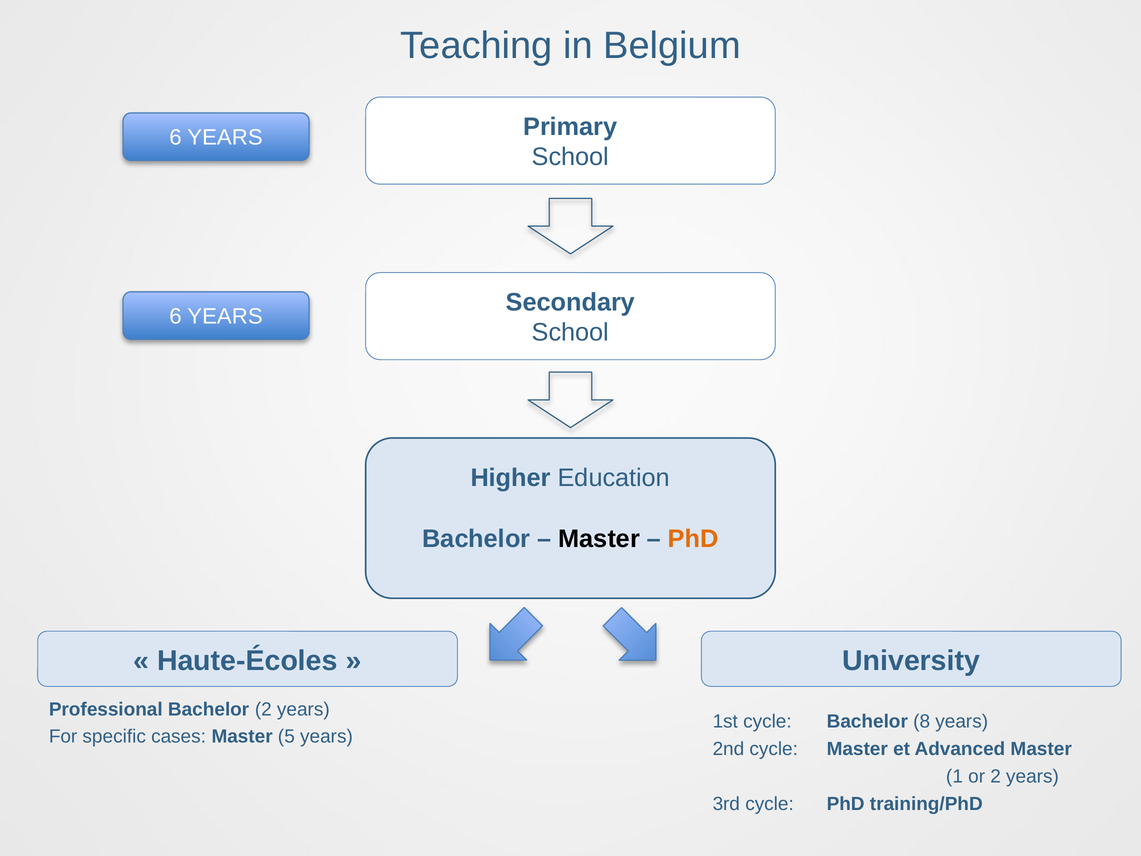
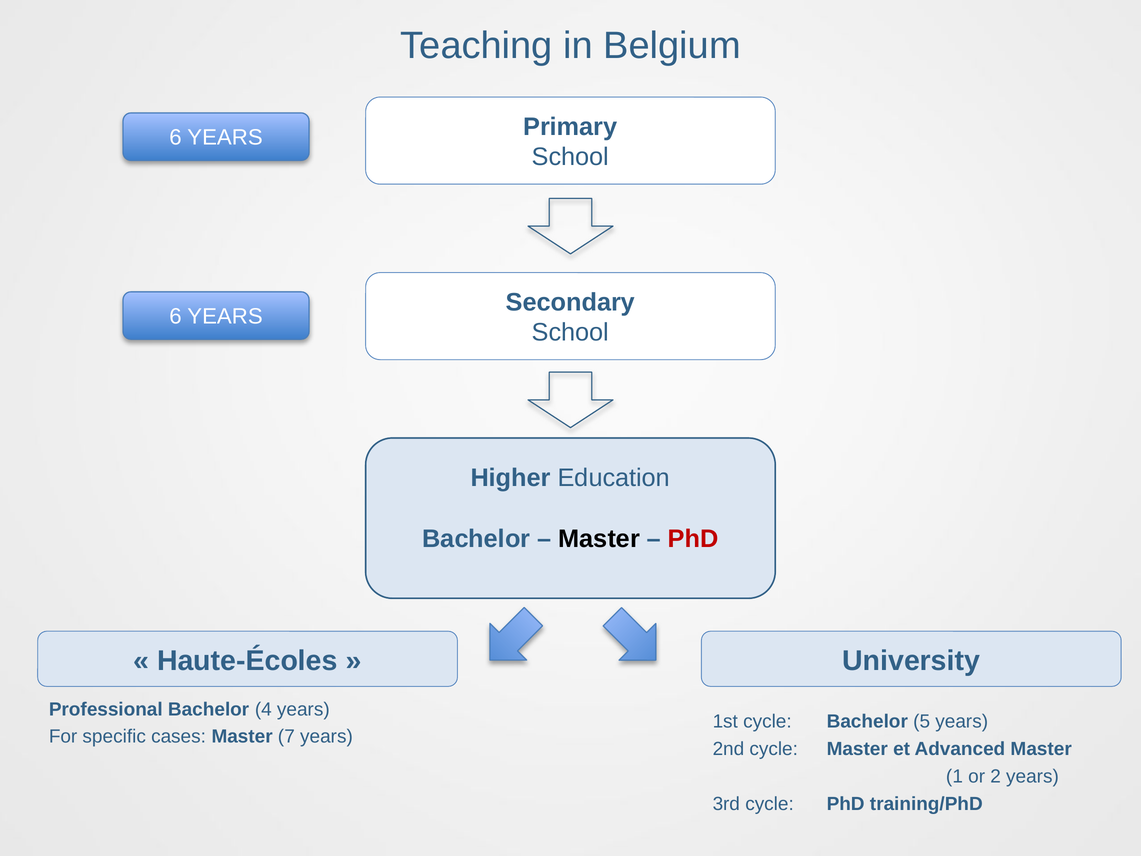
PhD at (693, 539) colour: orange -> red
Bachelor 2: 2 -> 4
8: 8 -> 5
5: 5 -> 7
